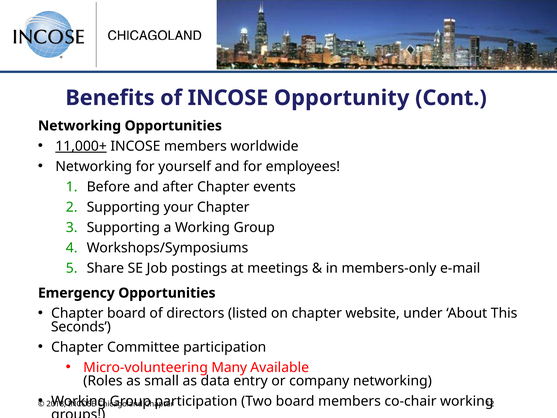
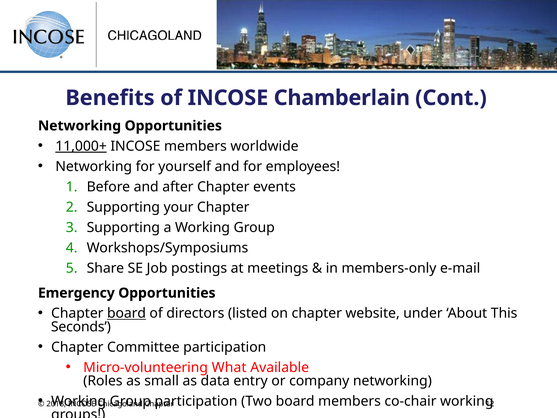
Opportunity: Opportunity -> Chamberlain
board at (127, 313) underline: none -> present
Many: Many -> What
